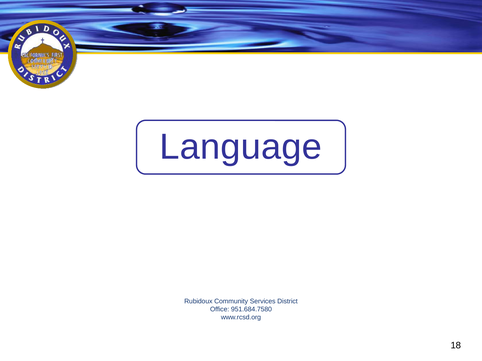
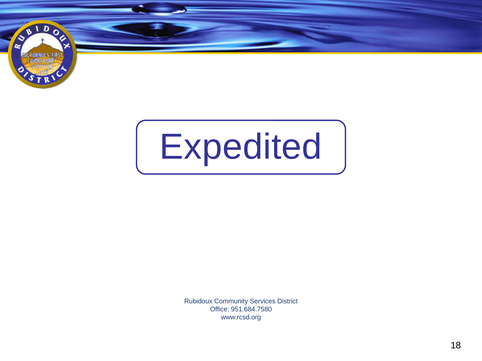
Language: Language -> Expedited
